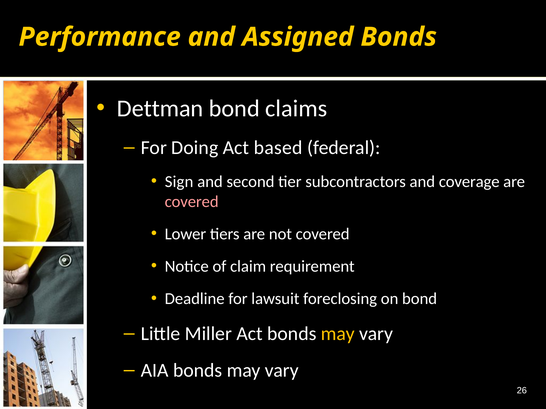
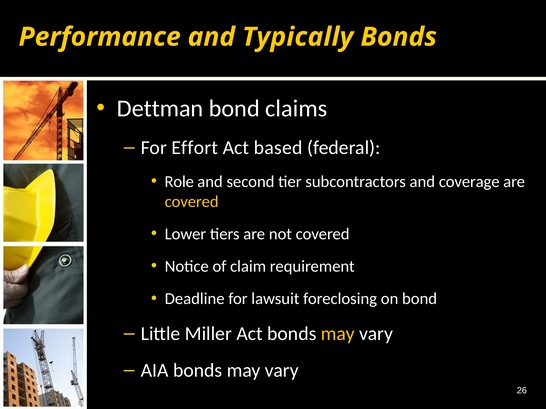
Assigned: Assigned -> Typically
Doing: Doing -> Effort
Sign: Sign -> Role
covered at (192, 202) colour: pink -> yellow
